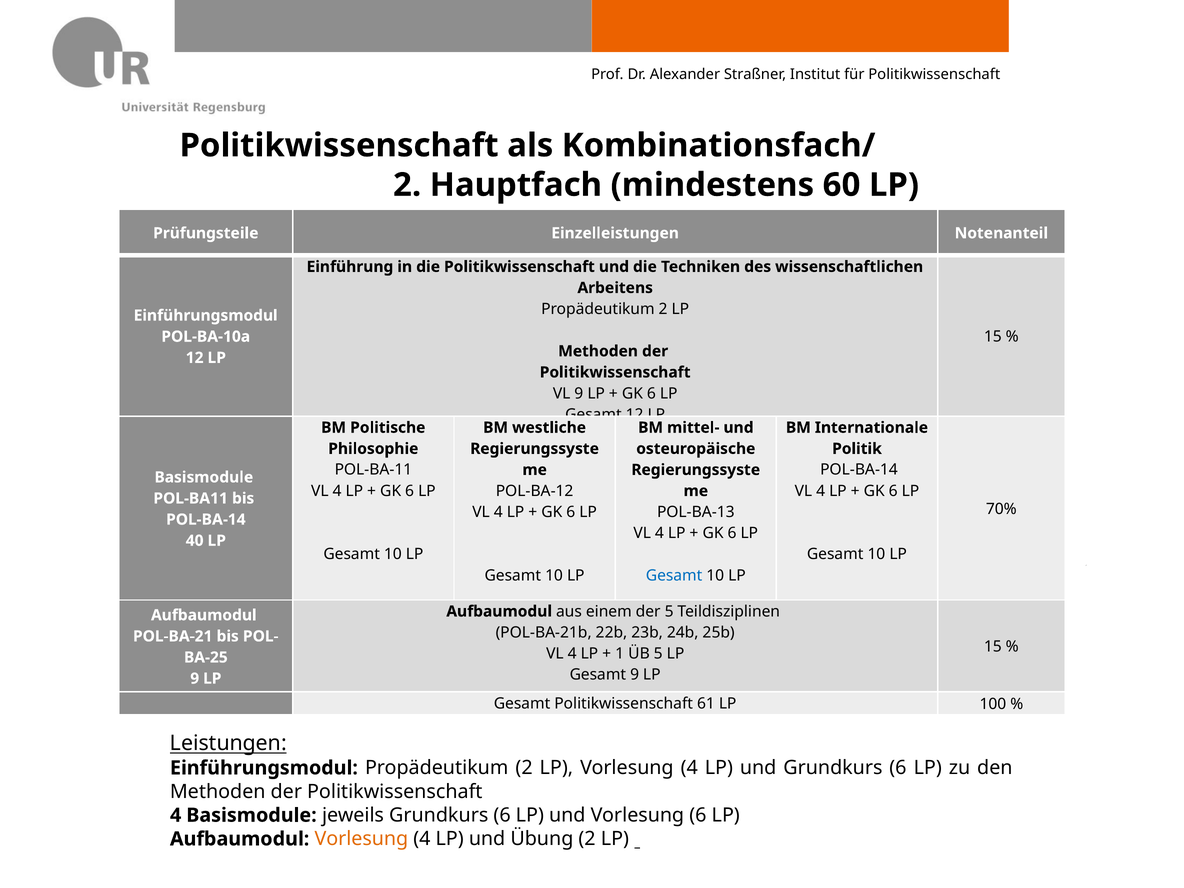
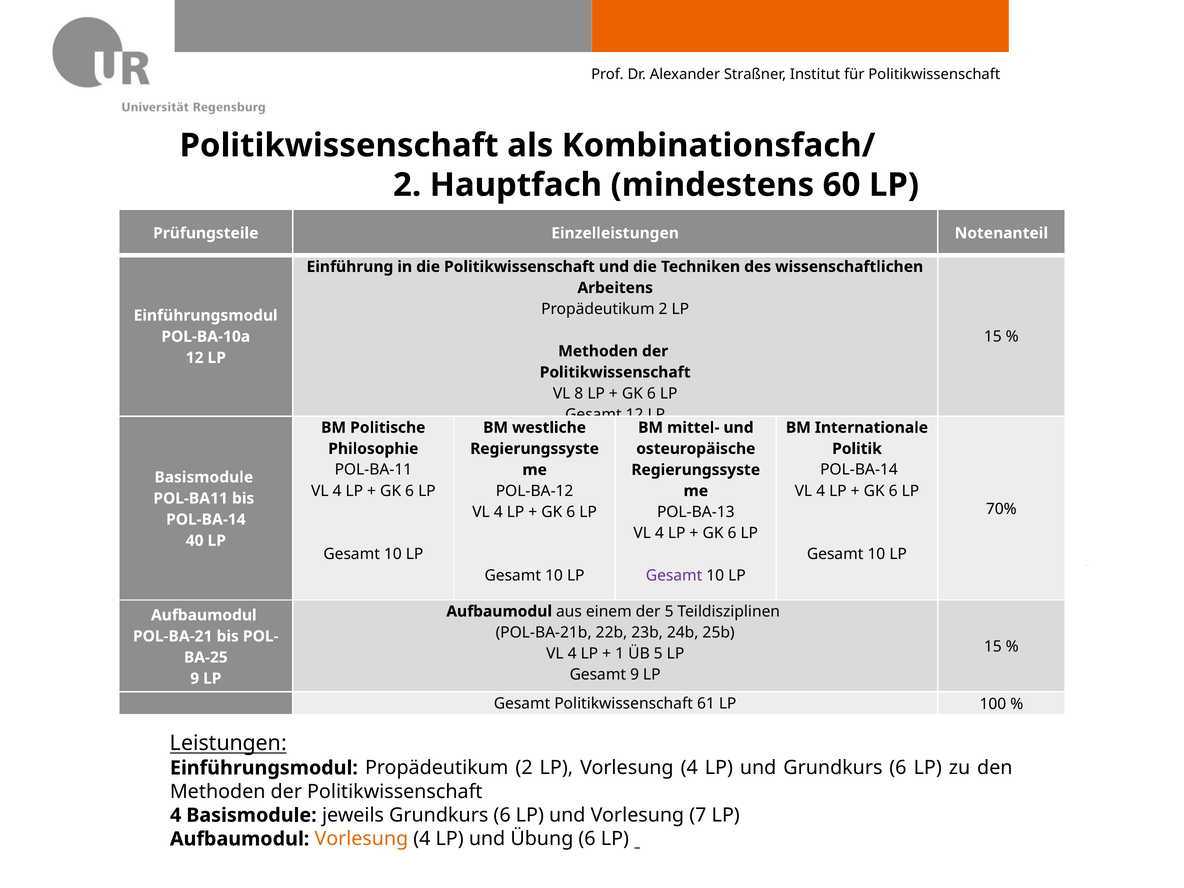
VL 9: 9 -> 8
Gesamt at (674, 575) colour: blue -> purple
Vorlesung 6: 6 -> 7
Übung 2: 2 -> 6
